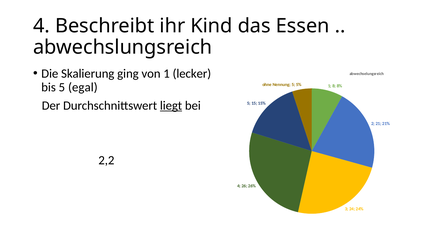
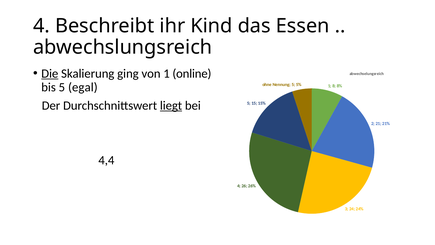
Die underline: none -> present
lecker: lecker -> online
2,2: 2,2 -> 4,4
